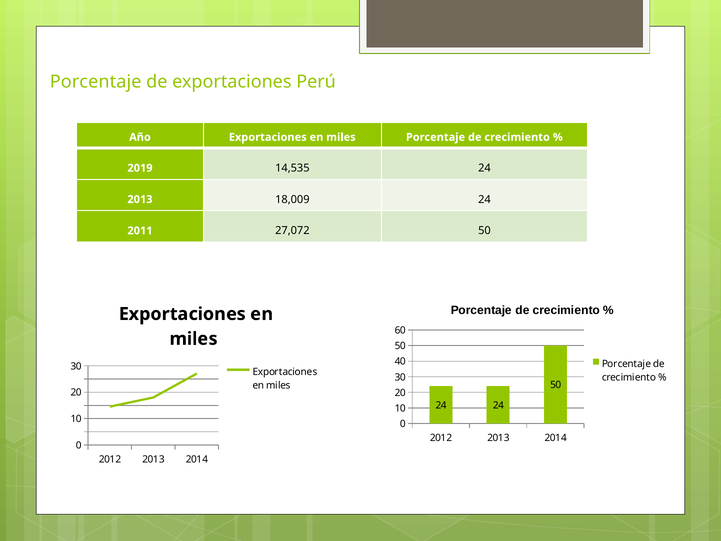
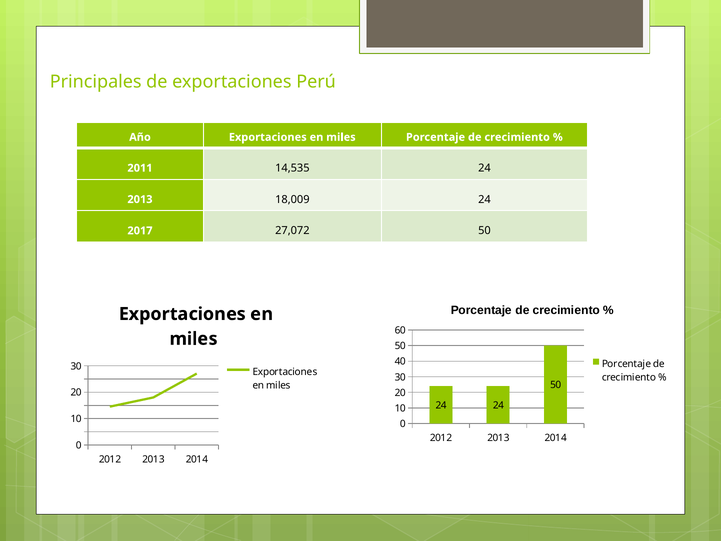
Porcentaje at (96, 82): Porcentaje -> Principales
2019: 2019 -> 2011
2011: 2011 -> 2017
